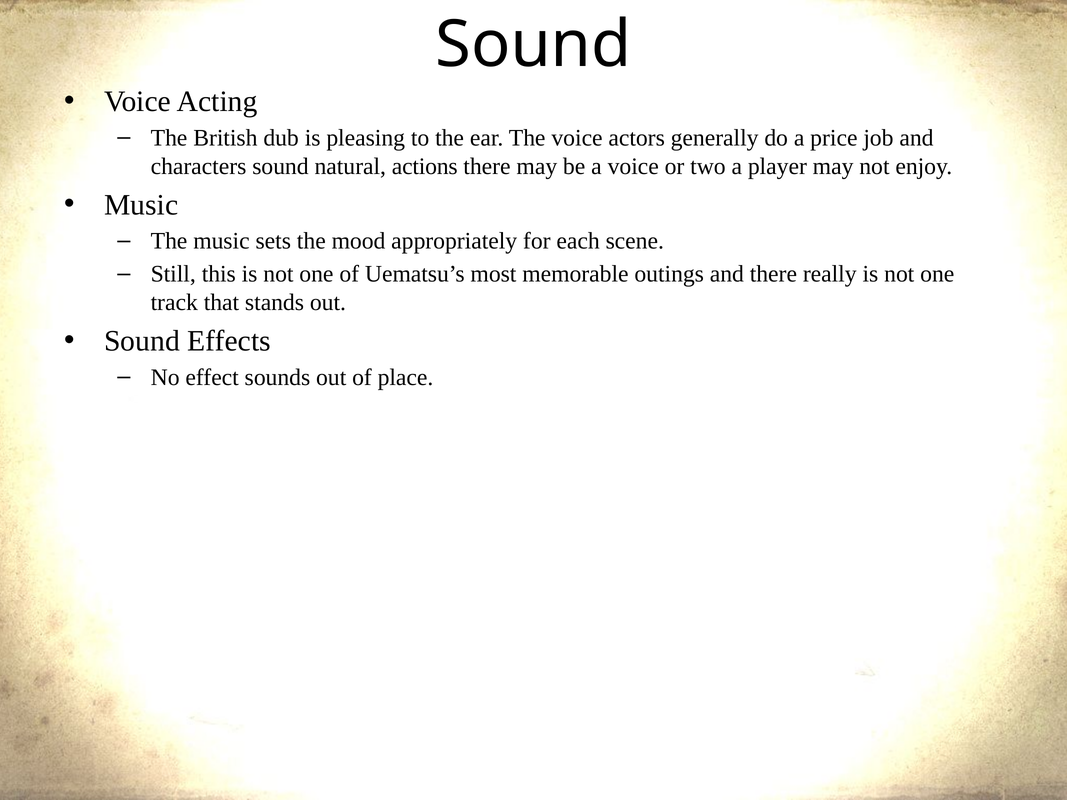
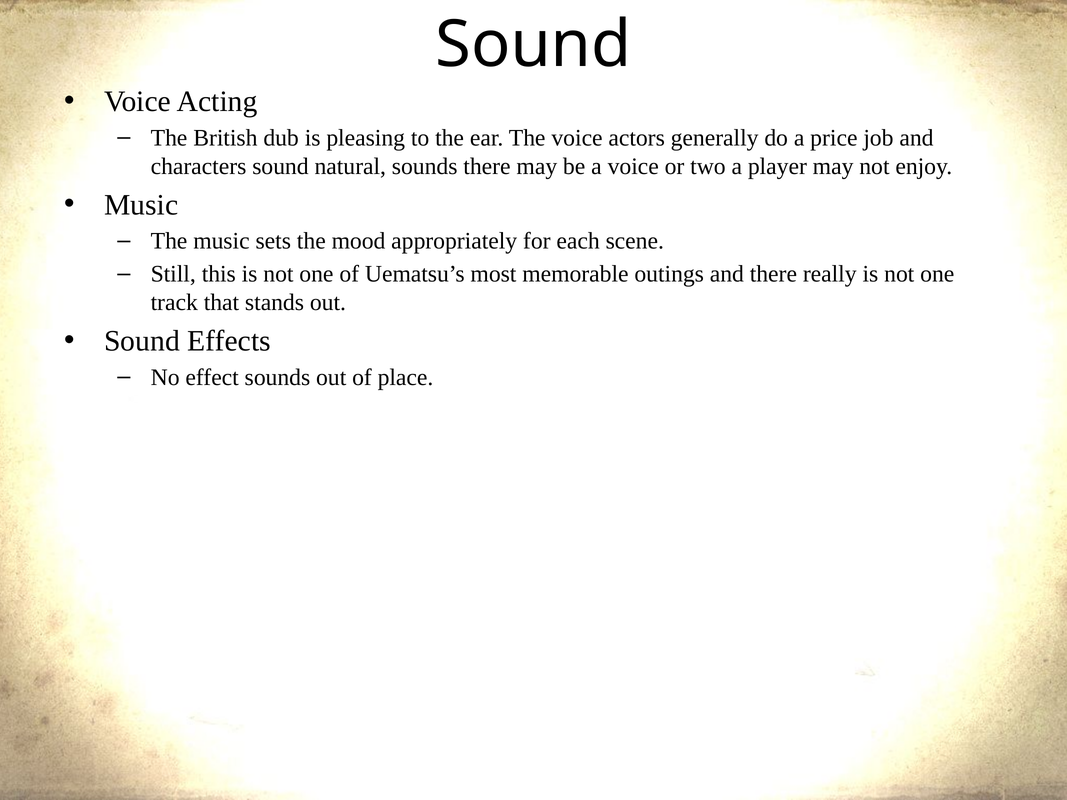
natural actions: actions -> sounds
